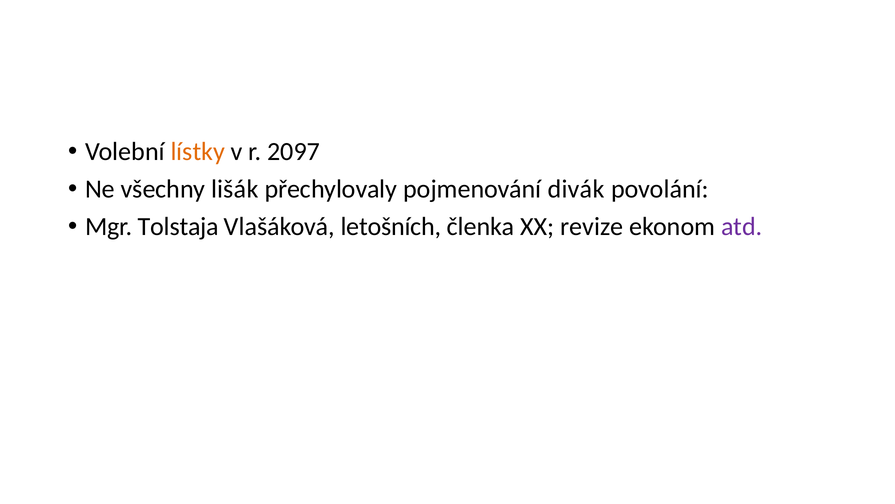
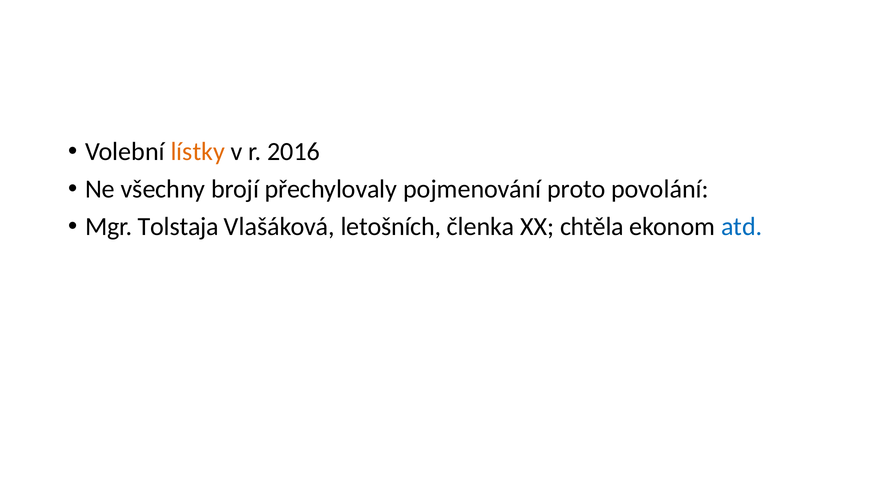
2097: 2097 -> 2016
lišák: lišák -> brojí
divák: divák -> proto
revize: revize -> chtěla
atd colour: purple -> blue
